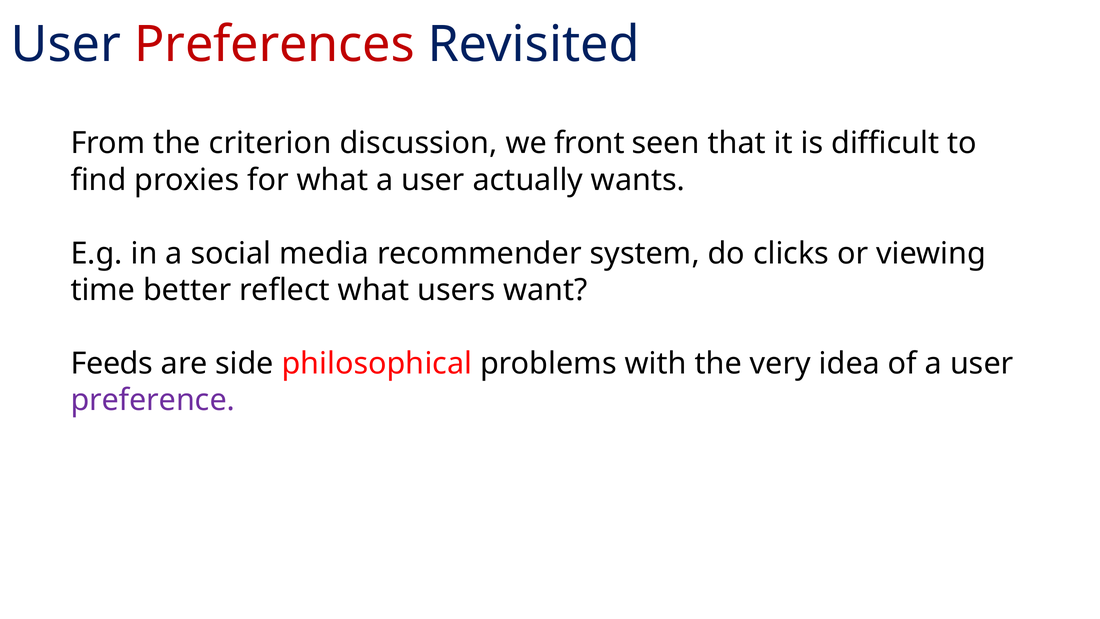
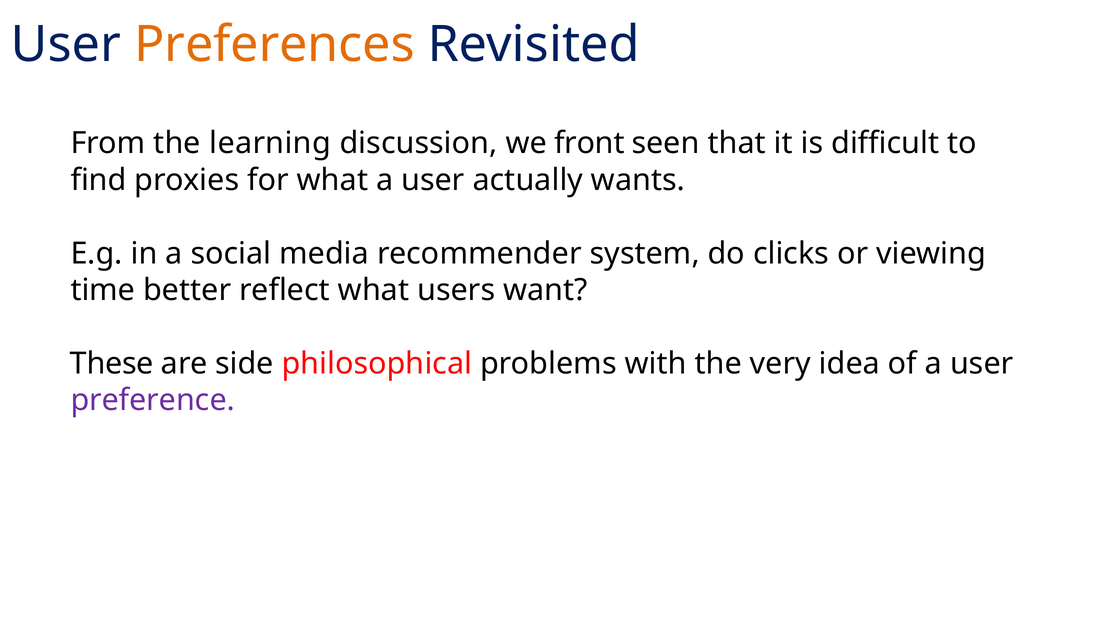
Preferences colour: red -> orange
criterion: criterion -> learning
Feeds: Feeds -> These
